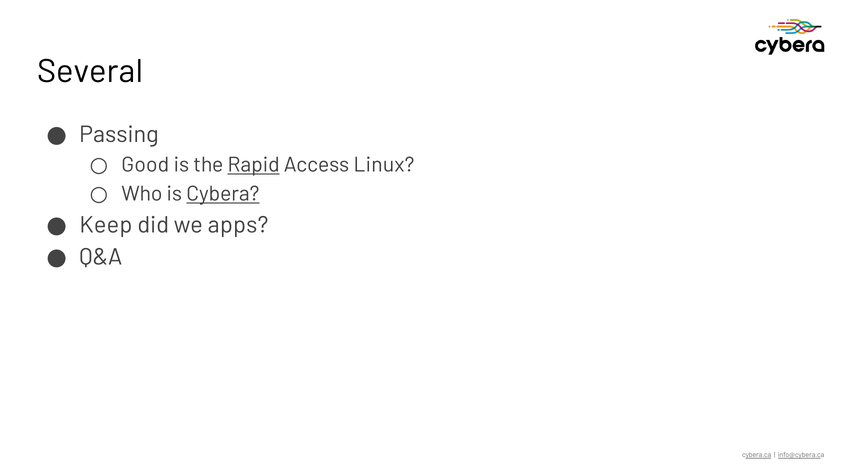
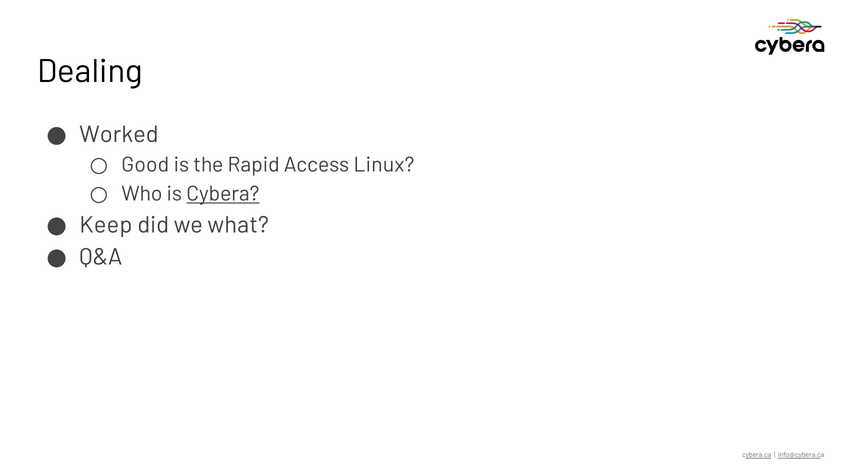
Several: Several -> Dealing
Passing: Passing -> Worked
Rapid underline: present -> none
apps: apps -> what
